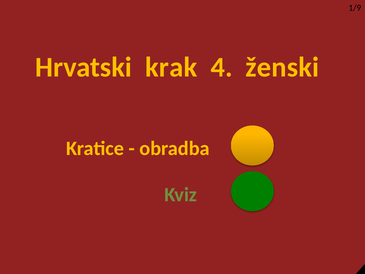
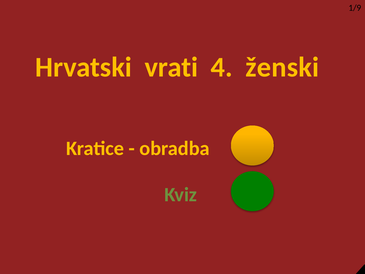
krak: krak -> vrati
